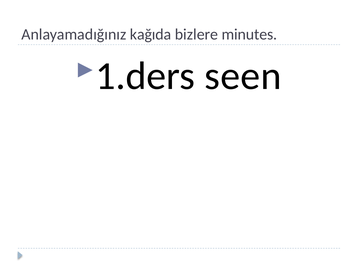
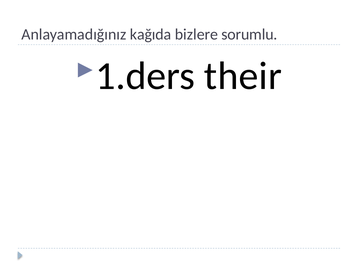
minutes: minutes -> sorumlu
seen: seen -> their
